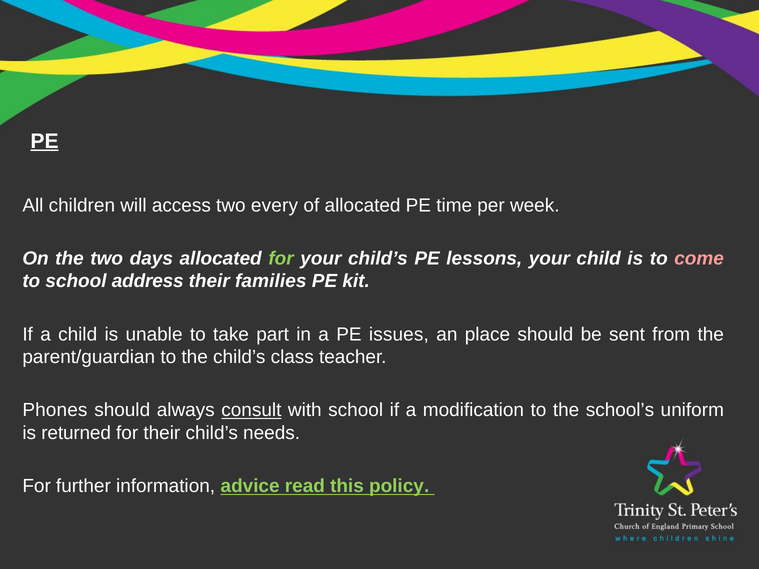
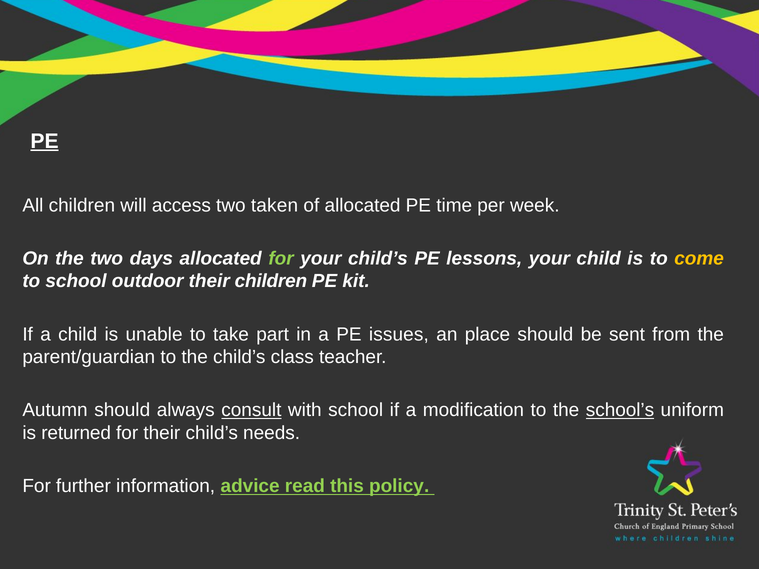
every: every -> taken
come colour: pink -> yellow
address: address -> outdoor
their families: families -> children
Phones: Phones -> Autumn
school’s underline: none -> present
